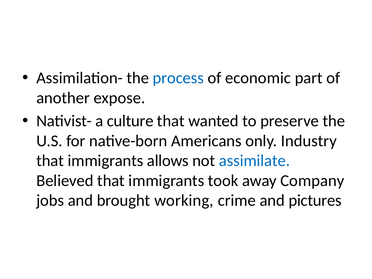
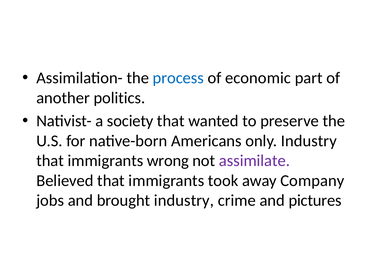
expose: expose -> politics
culture: culture -> society
allows: allows -> wrong
assimilate colour: blue -> purple
brought working: working -> industry
